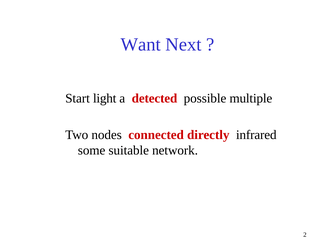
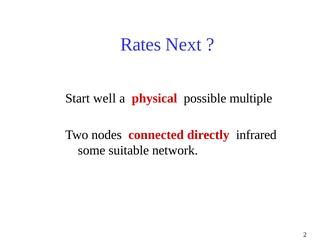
Want: Want -> Rates
light: light -> well
detected: detected -> physical
